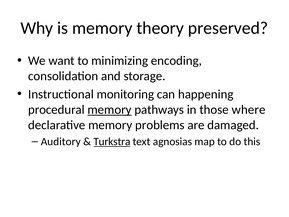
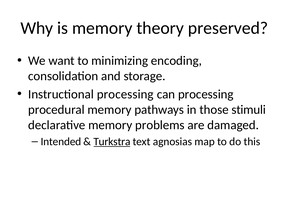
Instructional monitoring: monitoring -> processing
can happening: happening -> processing
memory at (110, 109) underline: present -> none
where: where -> stimuli
Auditory: Auditory -> Intended
